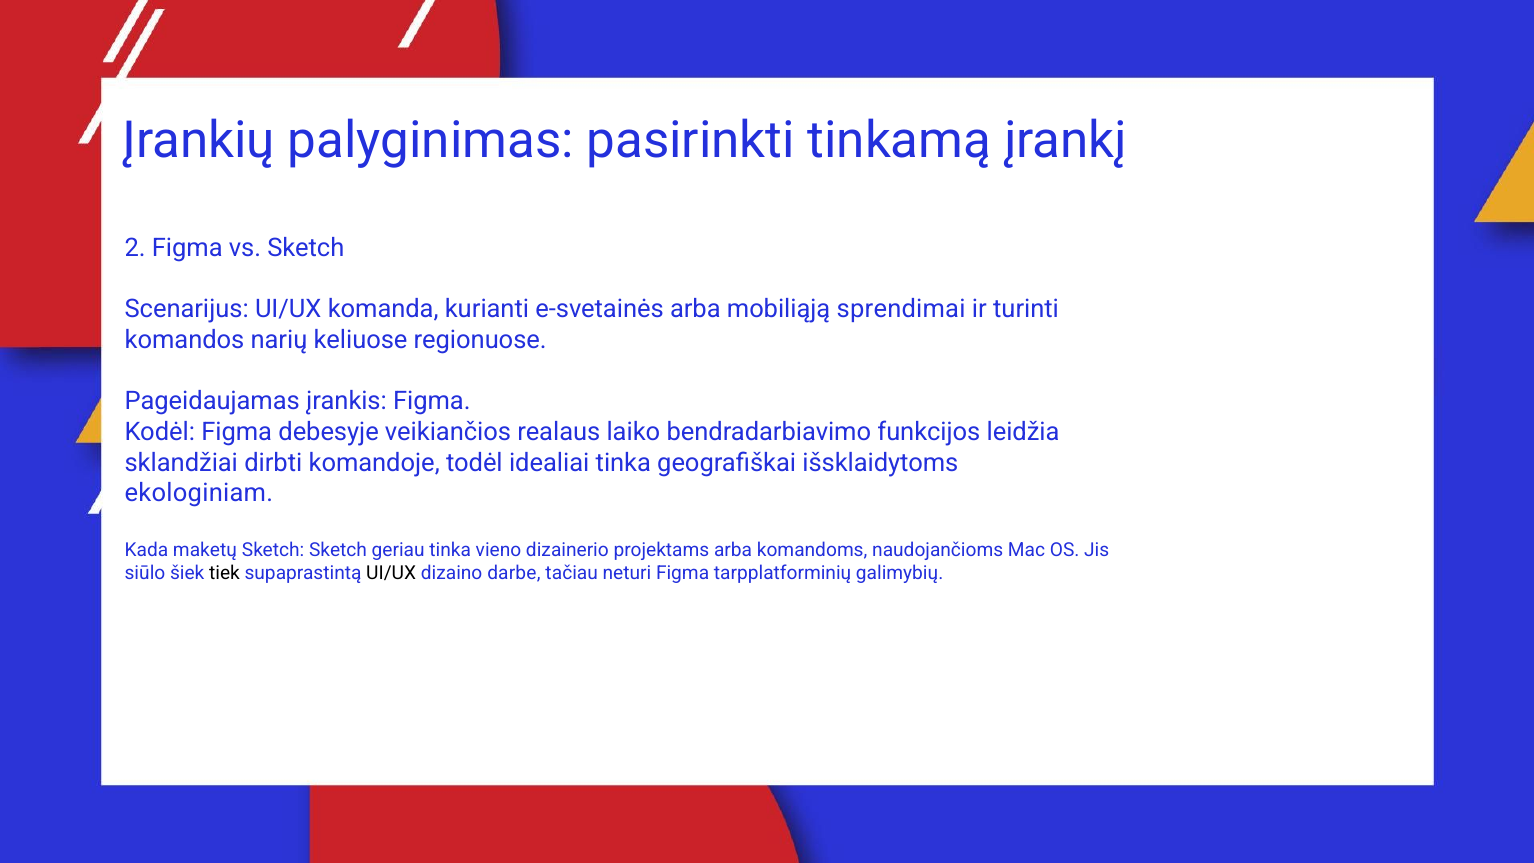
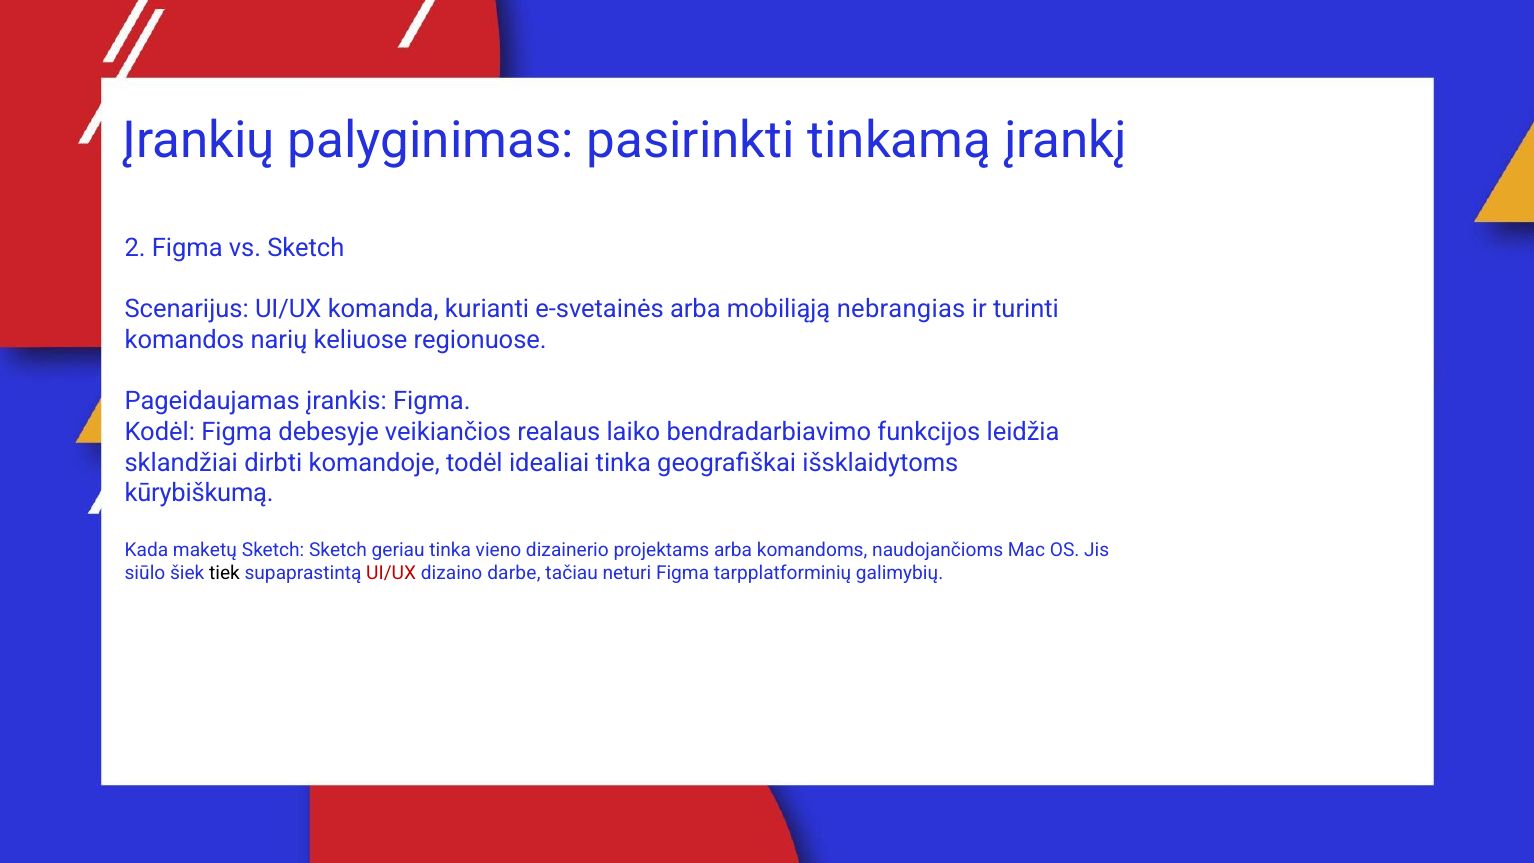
sprendimai: sprendimai -> nebrangias
ekologiniam: ekologiniam -> kūrybiškumą
UI/UX at (391, 573) colour: black -> red
